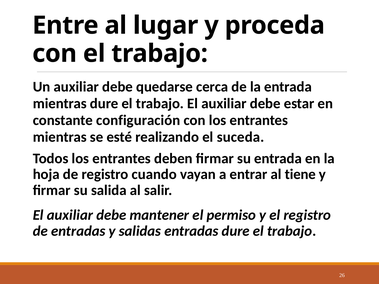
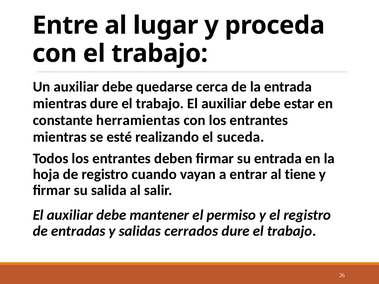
configuración: configuración -> herramientas
salidas entradas: entradas -> cerrados
